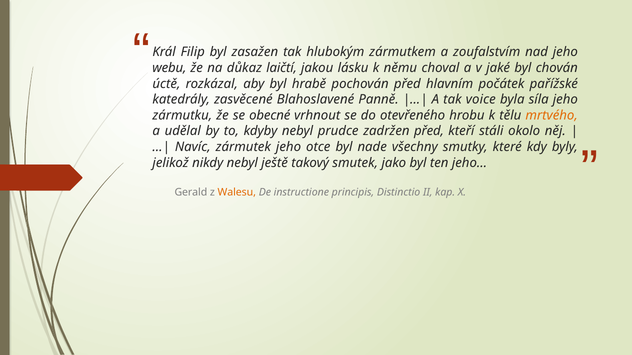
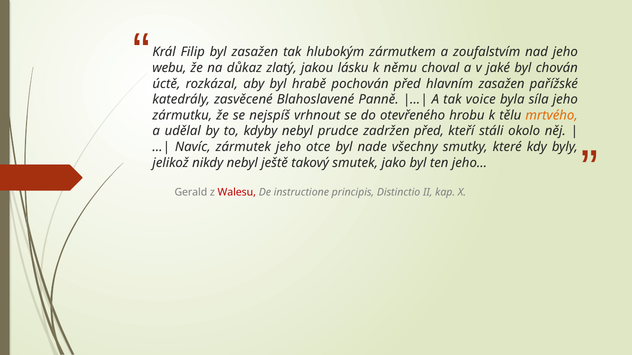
laičtí: laičtí -> zlatý
hlavním počátek: počátek -> zasažen
obecné: obecné -> nejspíš
Walesu colour: orange -> red
